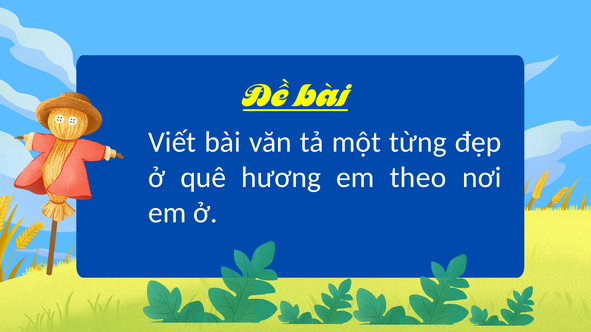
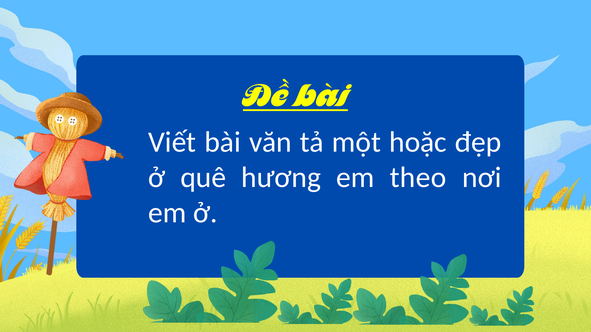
từng: từng -> hoặc
